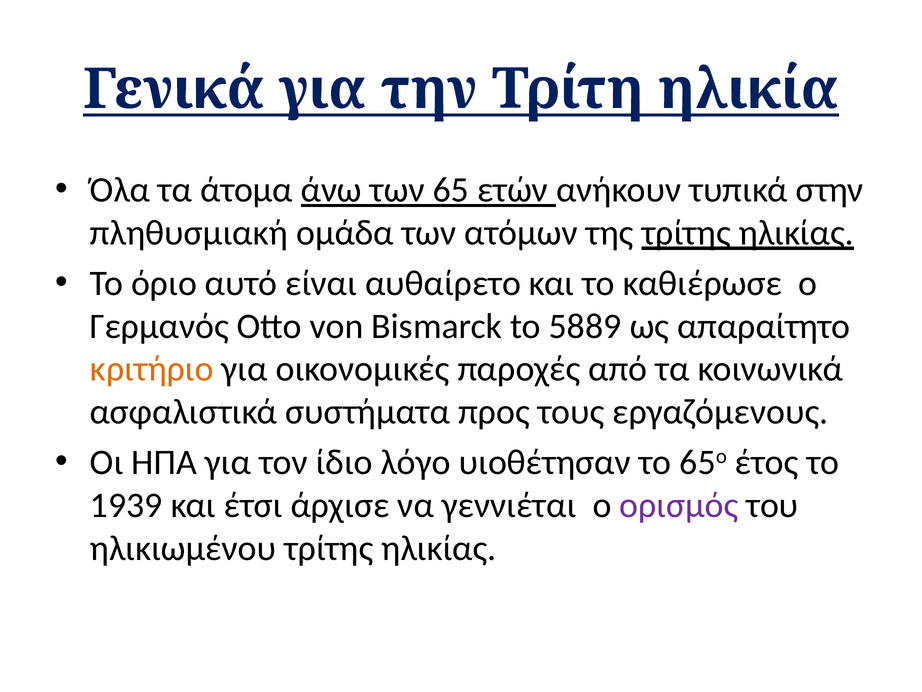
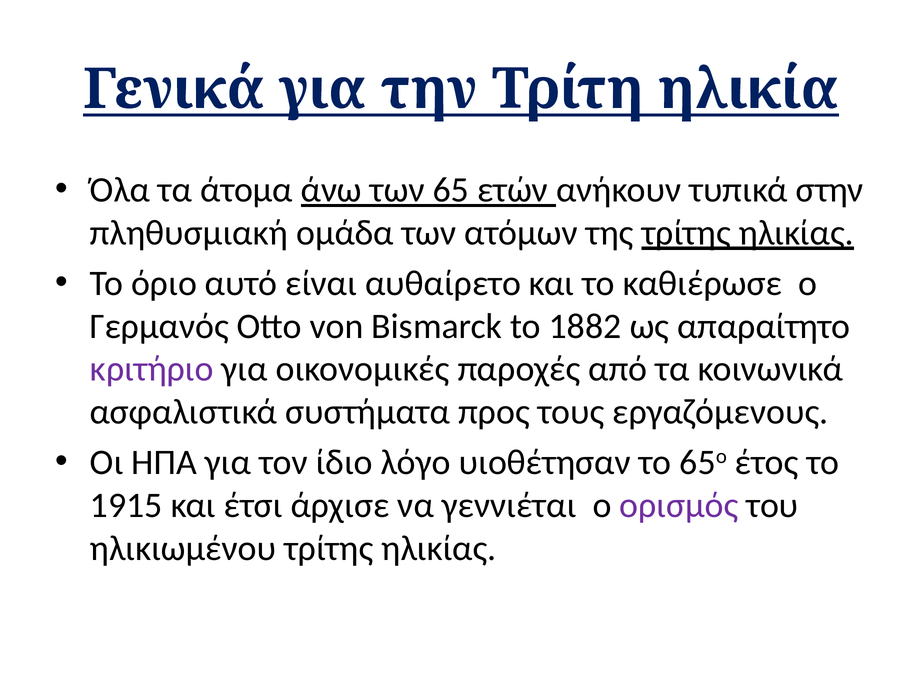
5889: 5889 -> 1882
κριτήριο colour: orange -> purple
1939: 1939 -> 1915
